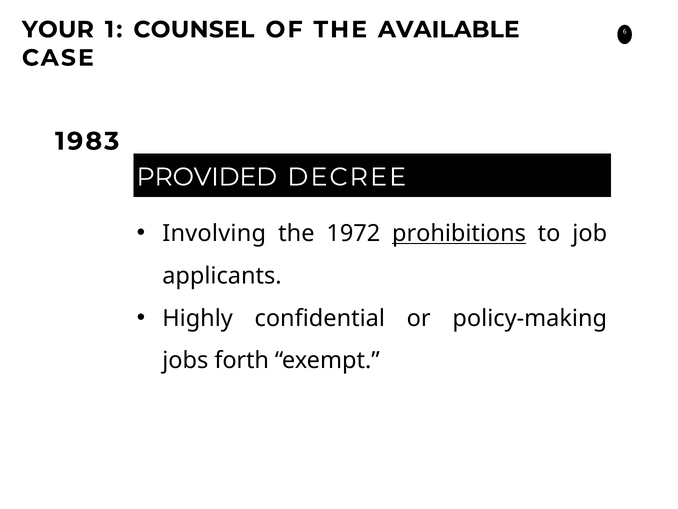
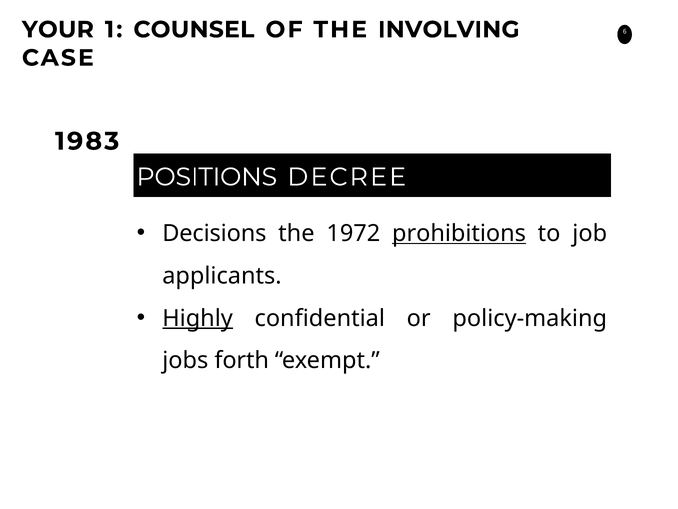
AVAILABLE: AVAILABLE -> INVOLVING
PROVIDED: PROVIDED -> POSITIONS
Involving: Involving -> Decisions
Highly underline: none -> present
